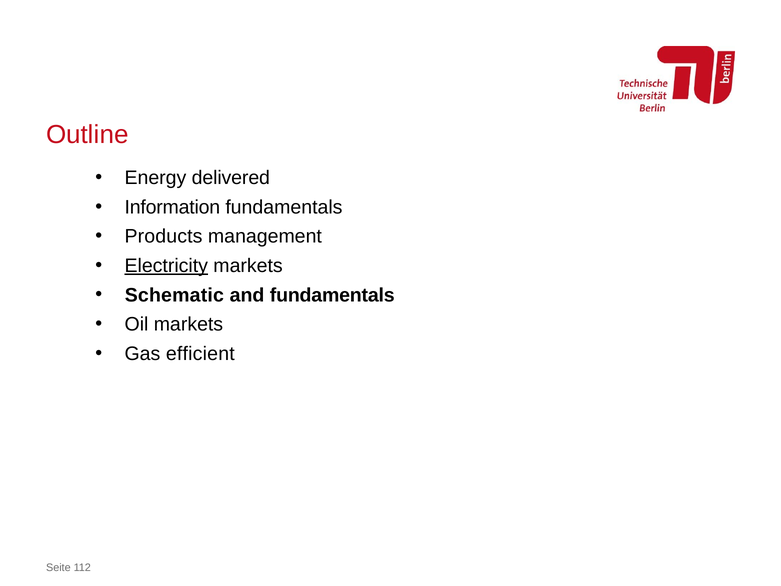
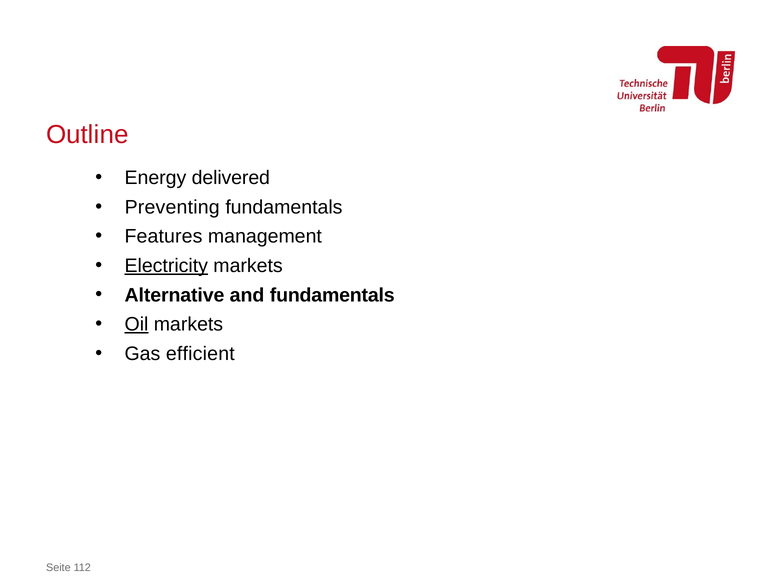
Information: Information -> Preventing
Products: Products -> Features
Schematic: Schematic -> Alternative
Oil underline: none -> present
